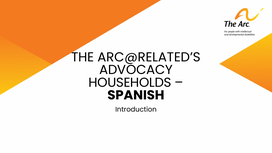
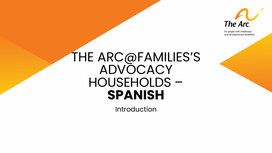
ARC@RELATED’S: ARC@RELATED’S -> ARC@FAMILIES’S
